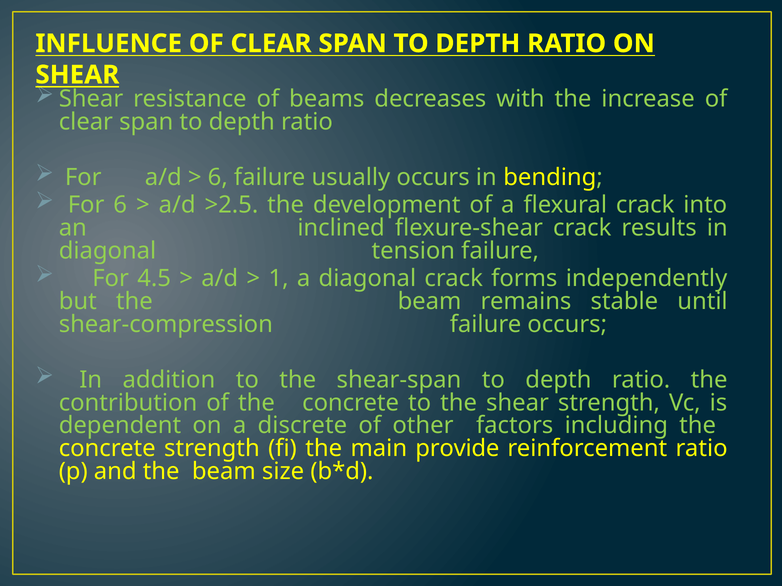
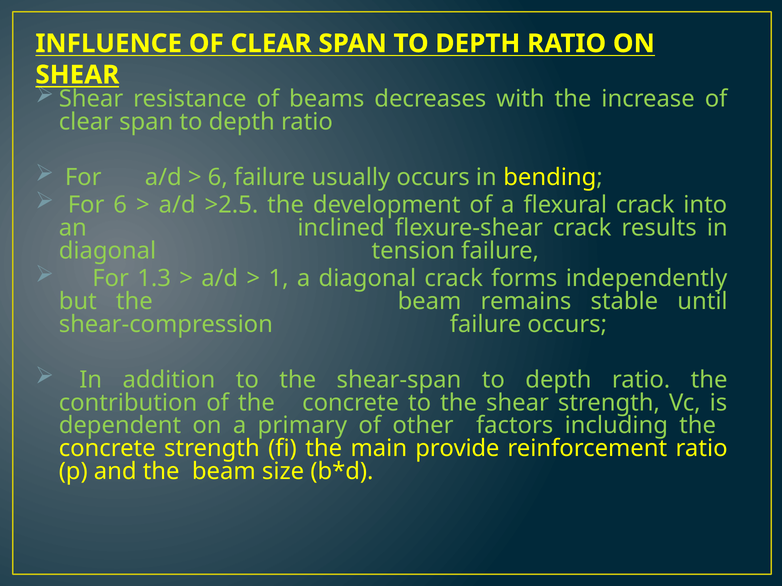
4.5: 4.5 -> 1.3
discrete: discrete -> primary
